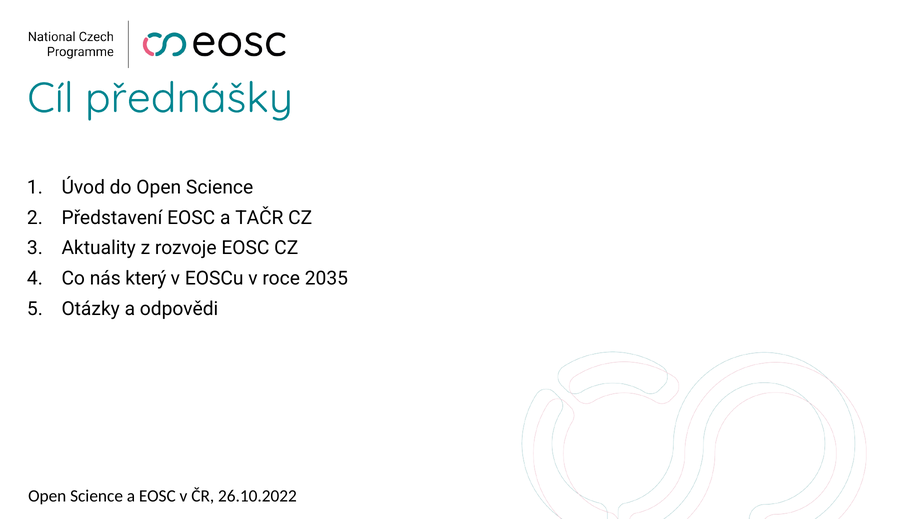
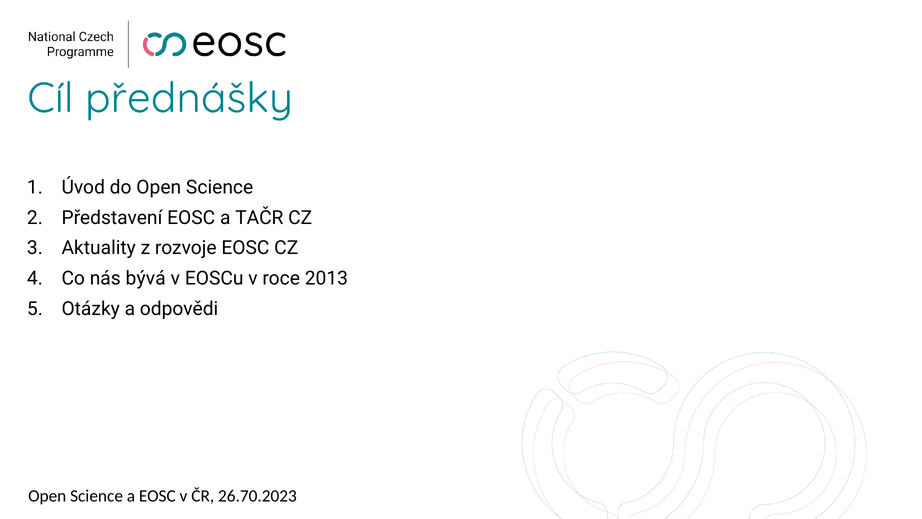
který: který -> bývá
2035: 2035 -> 2013
26.10.2022: 26.10.2022 -> 26.70.2023
